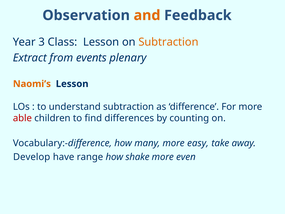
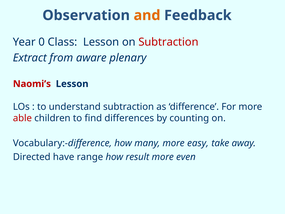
3: 3 -> 0
Subtraction at (168, 42) colour: orange -> red
events: events -> aware
Naomi’s colour: orange -> red
Develop: Develop -> Directed
shake: shake -> result
